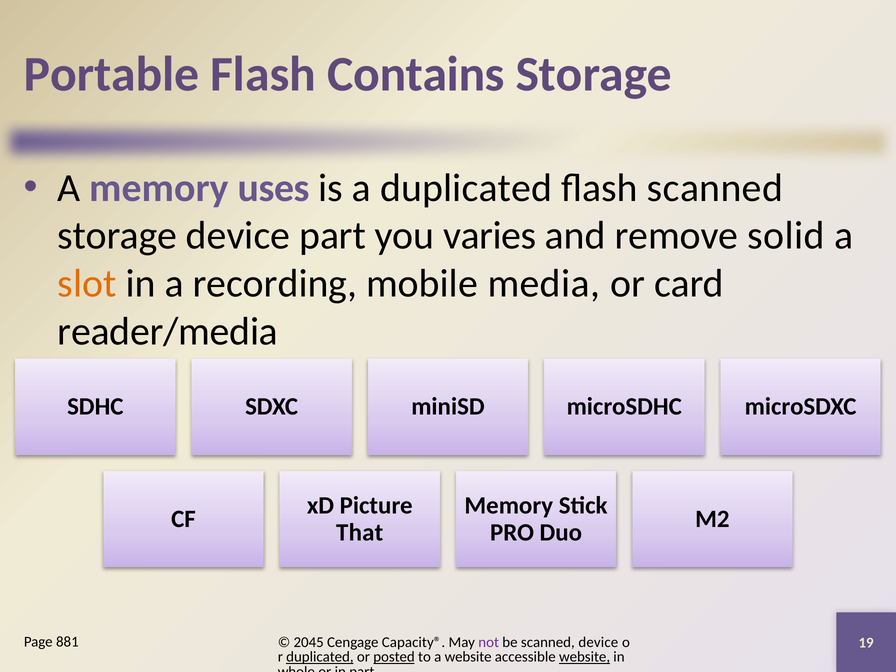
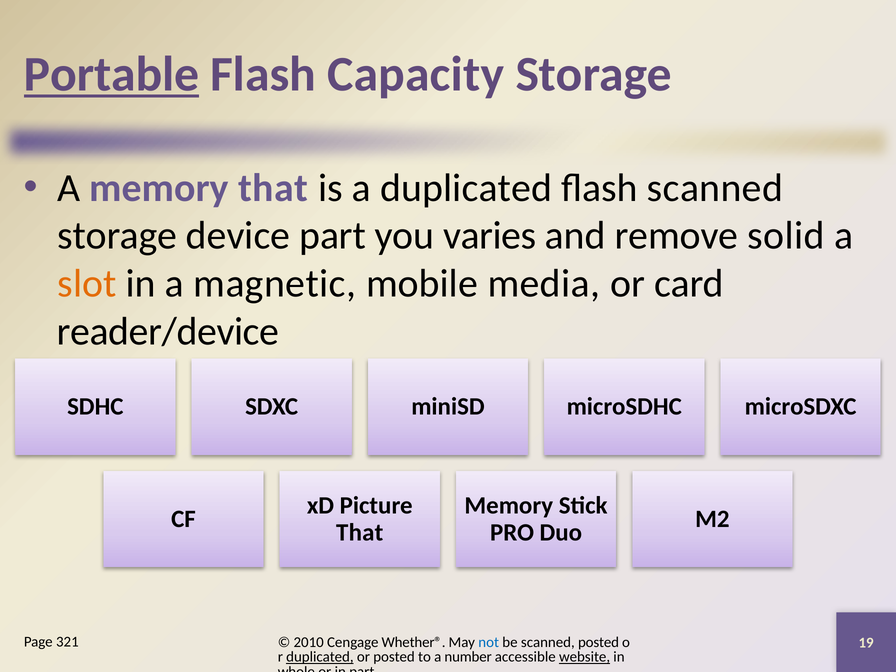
Portable underline: none -> present
Contains: Contains -> Capacity
memory uses: uses -> that
recording: recording -> magnetic
reader/media: reader/media -> reader/device
881: 881 -> 321
2045: 2045 -> 2010
Capacity®: Capacity® -> Whether®
not colour: purple -> blue
scanned device: device -> posted
posted at (394, 657) underline: present -> none
a website: website -> number
